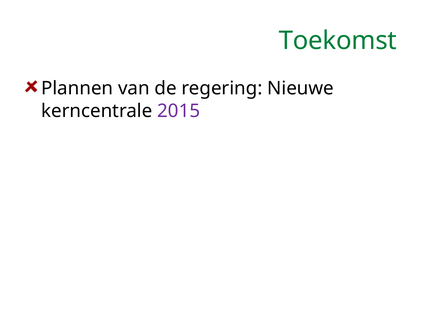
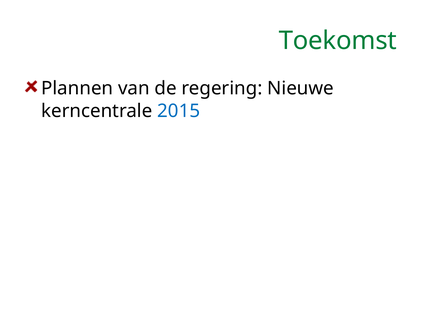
2015 colour: purple -> blue
